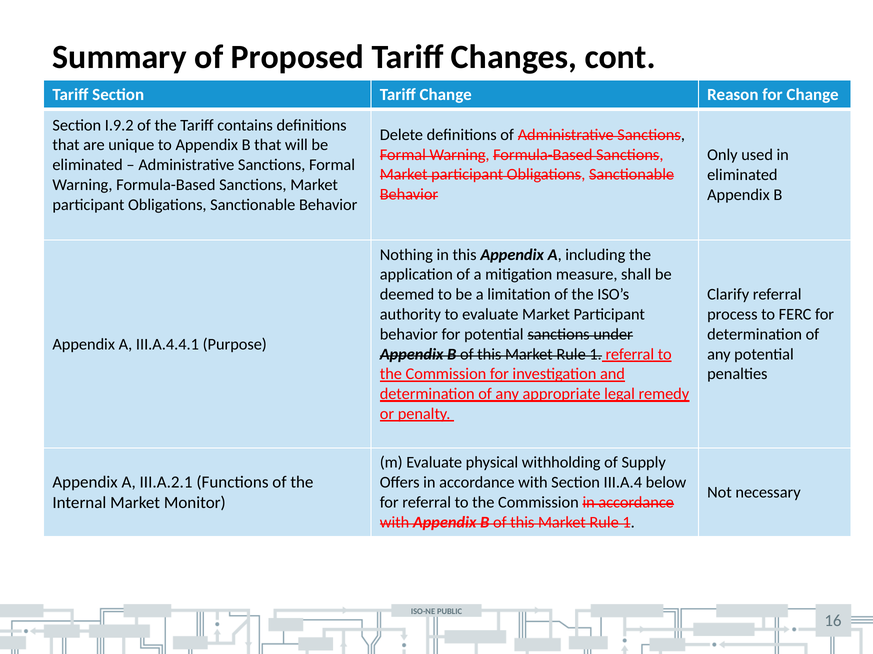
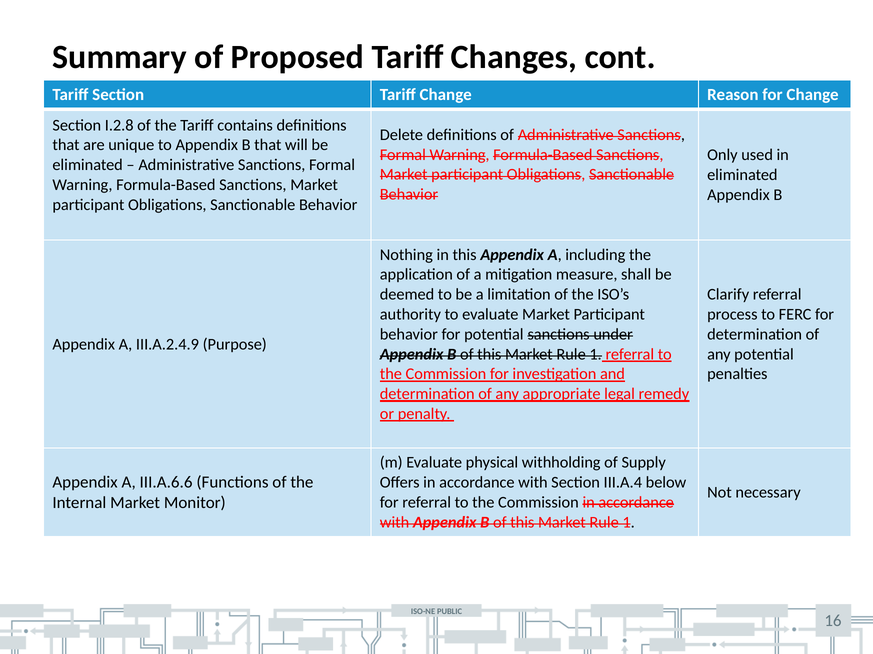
I.9.2: I.9.2 -> I.2.8
III.A.4.4.1: III.A.4.4.1 -> III.A.2.4.9
III.A.2.1: III.A.2.1 -> III.A.6.6
